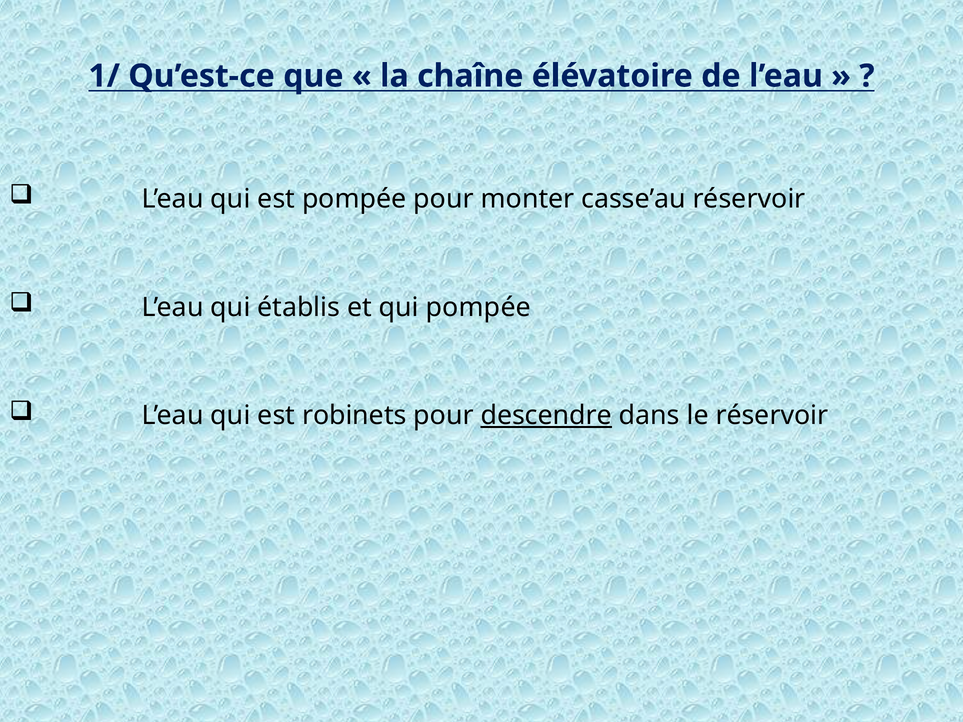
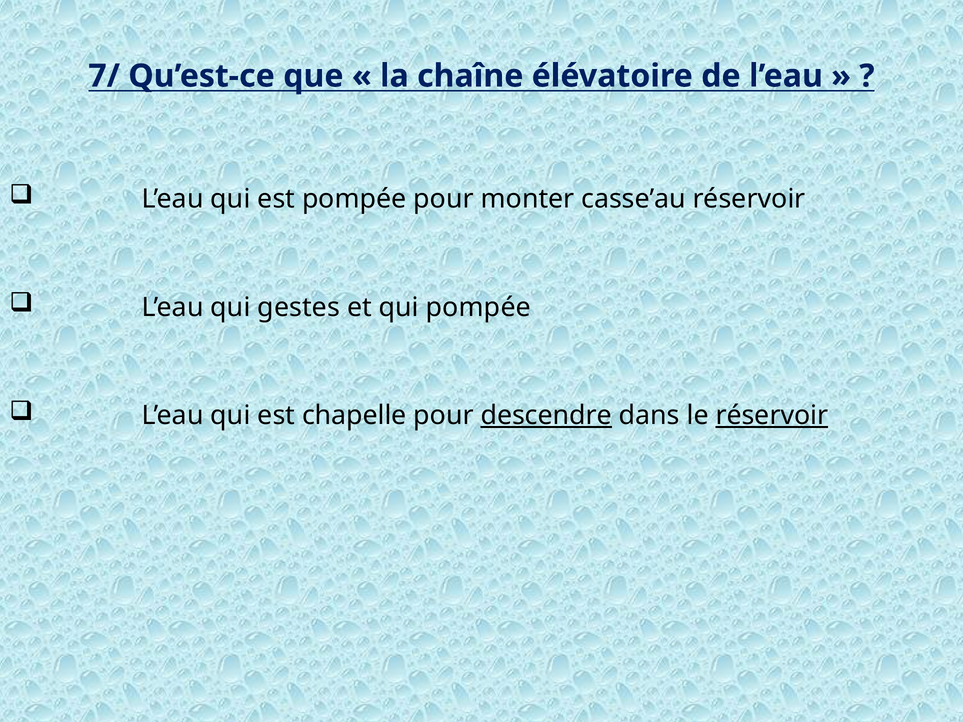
1/: 1/ -> 7/
établis: établis -> gestes
robinets: robinets -> chapelle
réservoir at (772, 416) underline: none -> present
